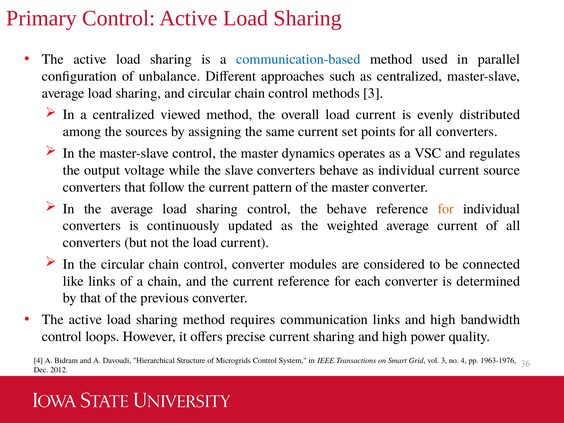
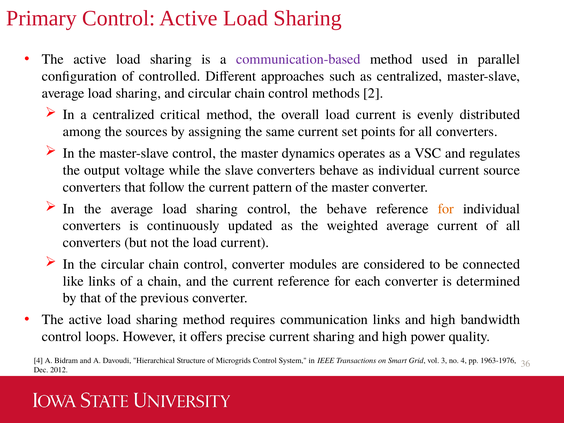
communication-based colour: blue -> purple
unbalance: unbalance -> controlled
methods 3: 3 -> 2
viewed: viewed -> critical
